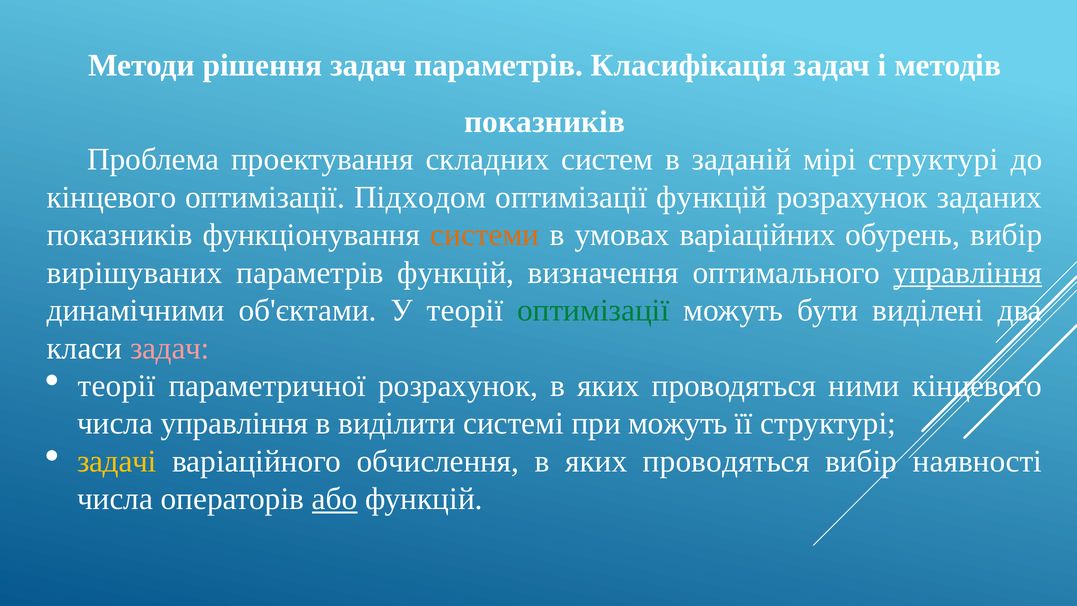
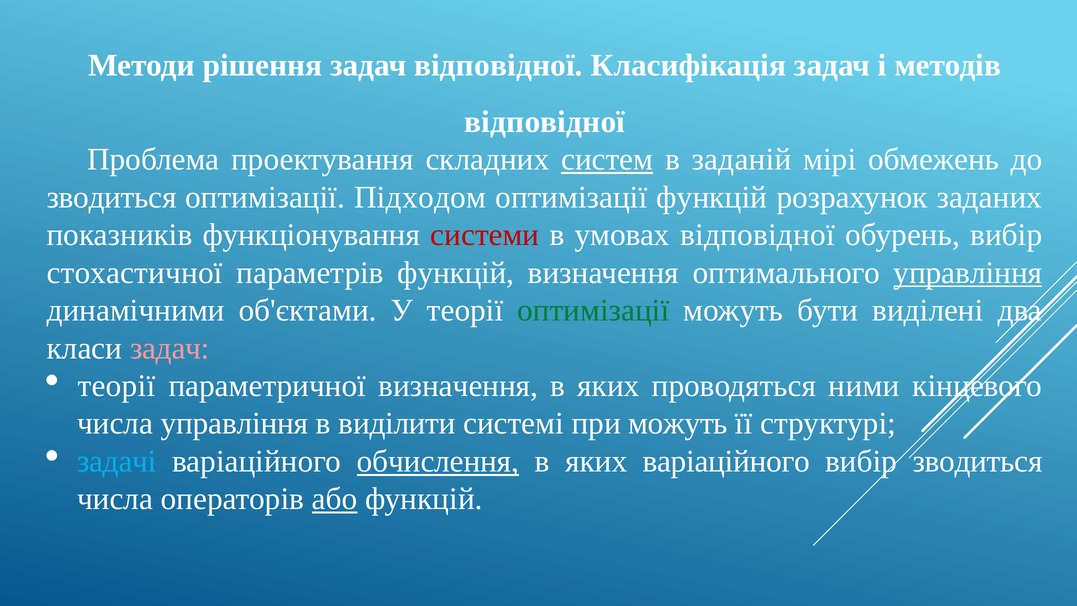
задач параметрів: параметрів -> відповідної
показників at (545, 122): показників -> відповідної
систем underline: none -> present
мірі структурі: структурі -> обмежень
кінцевого at (112, 197): кінцевого -> зводиться
системи colour: orange -> red
умовах варіаційних: варіаційних -> відповідної
вирішуваних: вирішуваних -> стохастичної
параметричної розрахунок: розрахунок -> визначення
задачі colour: yellow -> light blue
обчислення underline: none -> present
проводяться at (726, 461): проводяться -> варіаційного
вибір наявності: наявності -> зводиться
